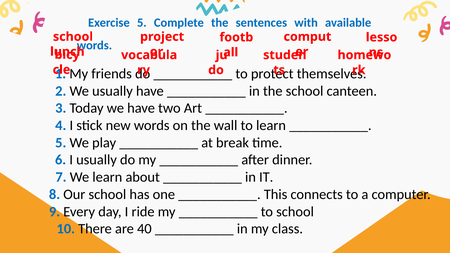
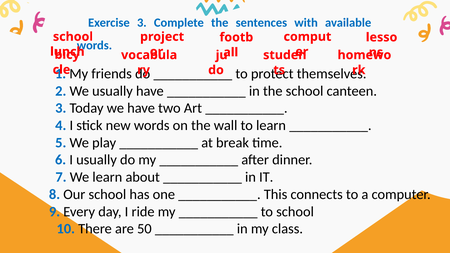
Exercise 5: 5 -> 3
40: 40 -> 50
